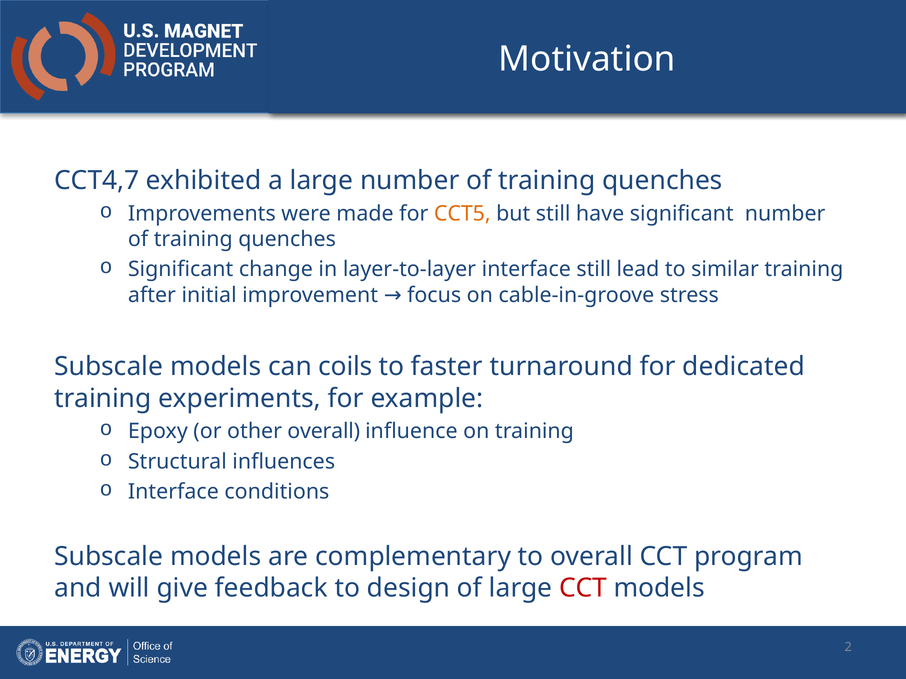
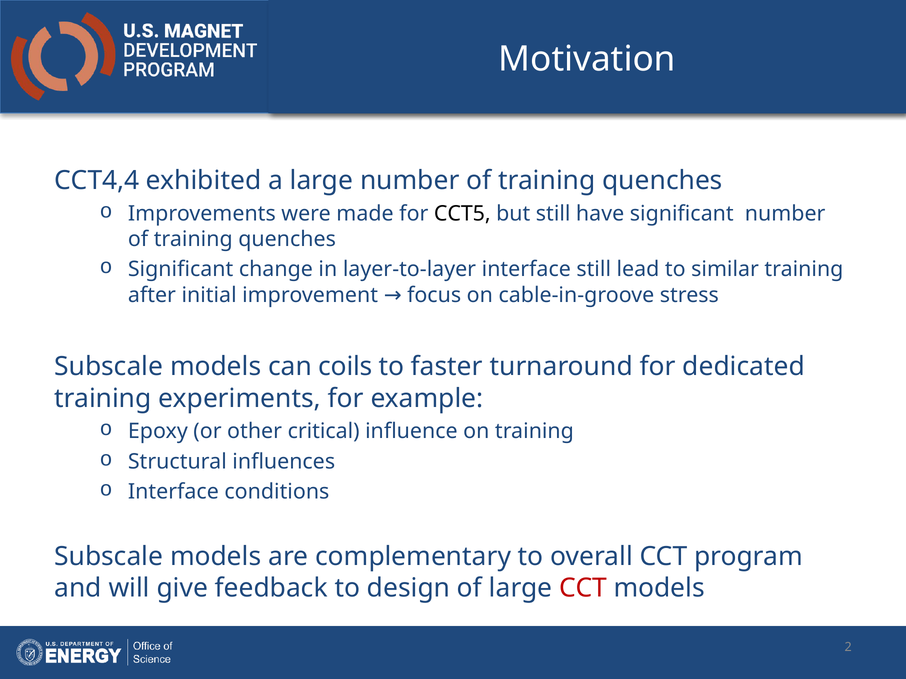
CCT4,7: CCT4,7 -> CCT4,4
CCT5 colour: orange -> black
other overall: overall -> critical
